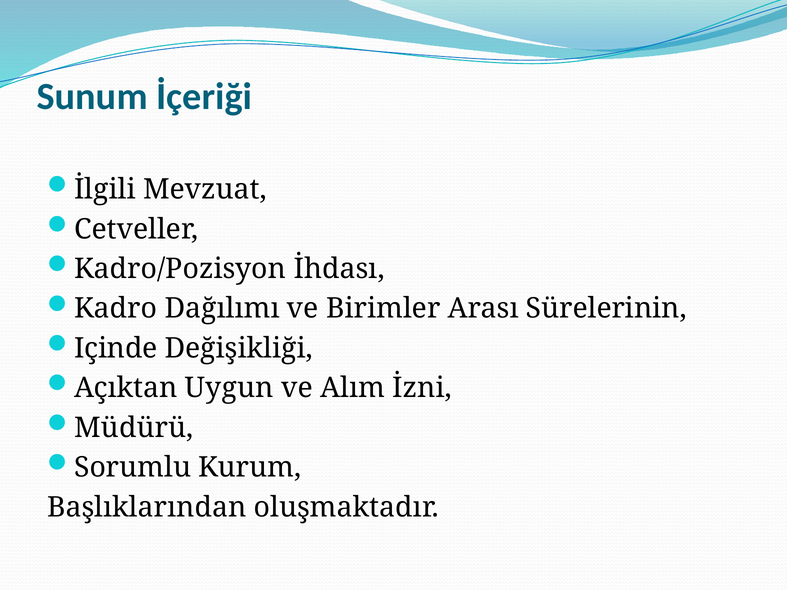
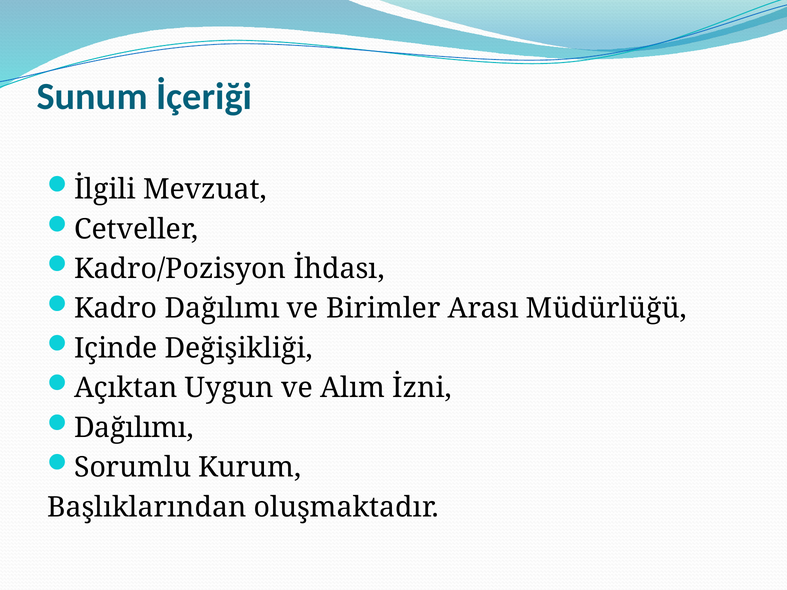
Sürelerinin: Sürelerinin -> Müdürlüğü
Müdürü at (134, 428): Müdürü -> Dağılımı
